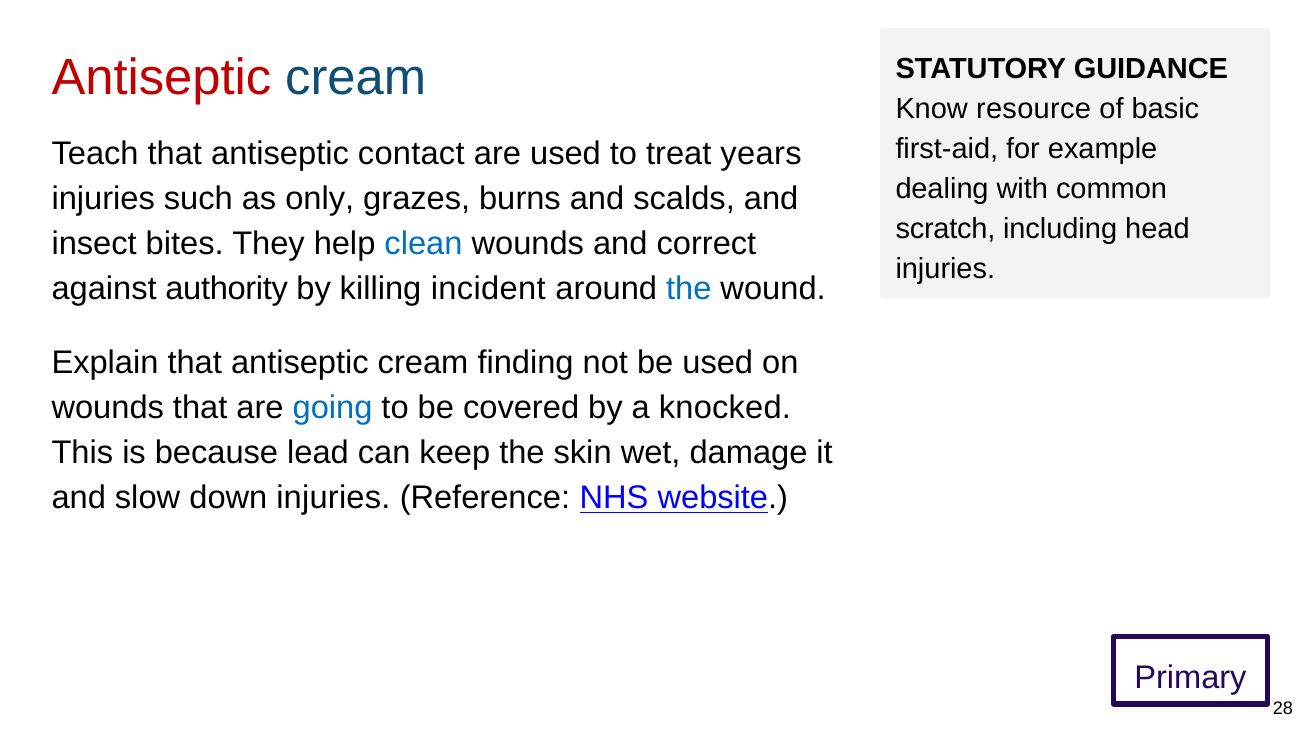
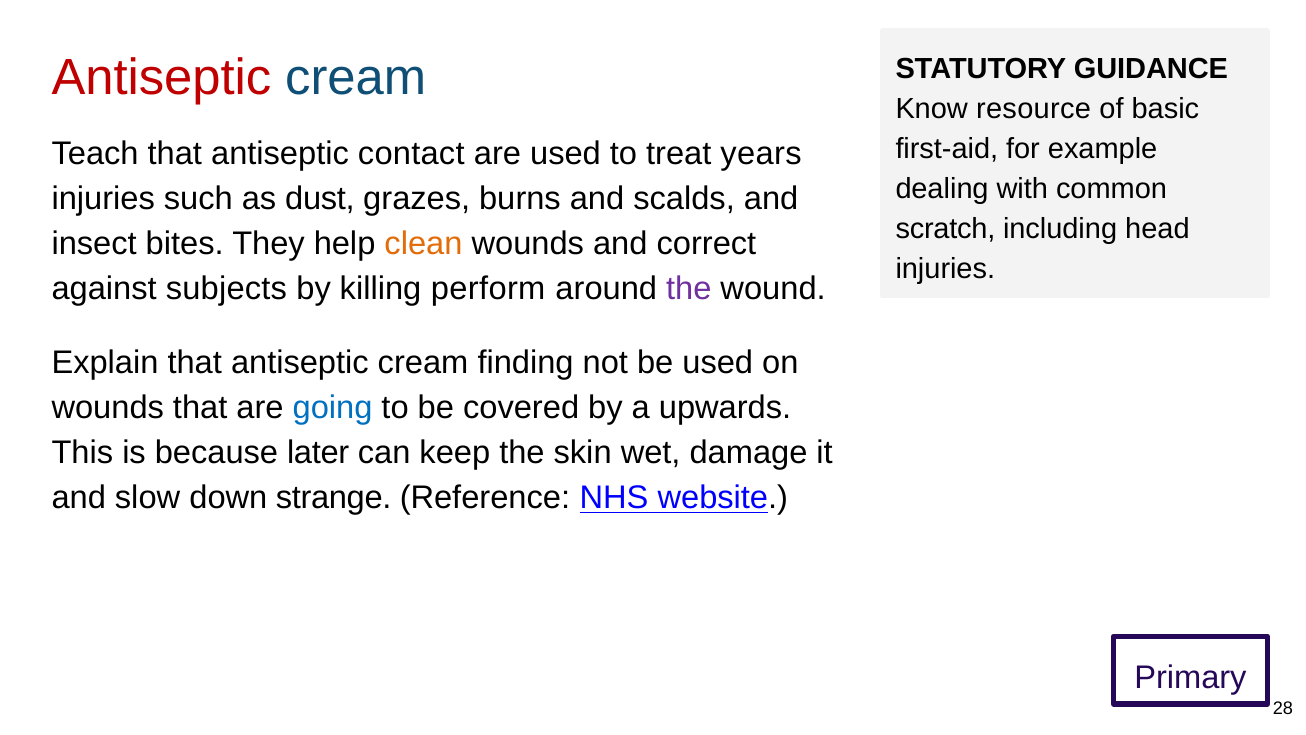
only: only -> dust
clean colour: blue -> orange
authority: authority -> subjects
incident: incident -> perform
the at (689, 289) colour: blue -> purple
knocked: knocked -> upwards
lead: lead -> later
down injuries: injuries -> strange
